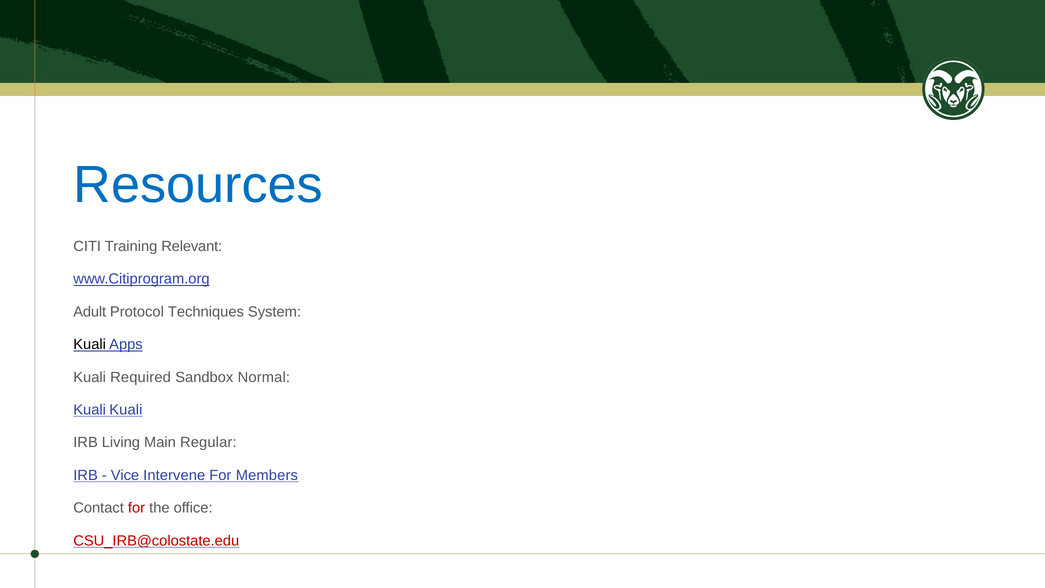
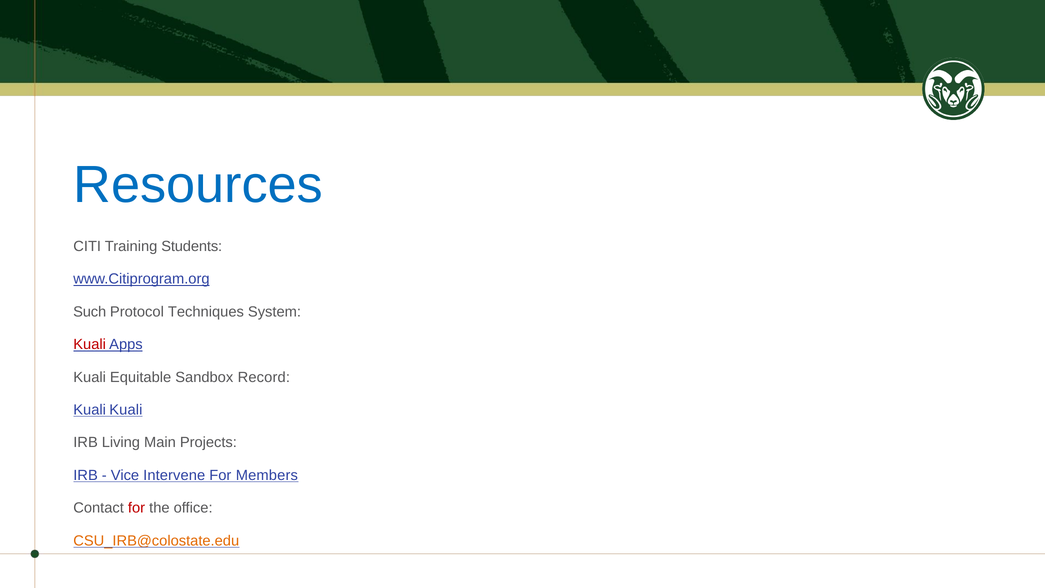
Relevant: Relevant -> Students
Adult: Adult -> Such
Kuali at (90, 344) colour: black -> red
Required: Required -> Equitable
Normal: Normal -> Record
Regular: Regular -> Projects
CSU_IRB@colostate.edu colour: red -> orange
